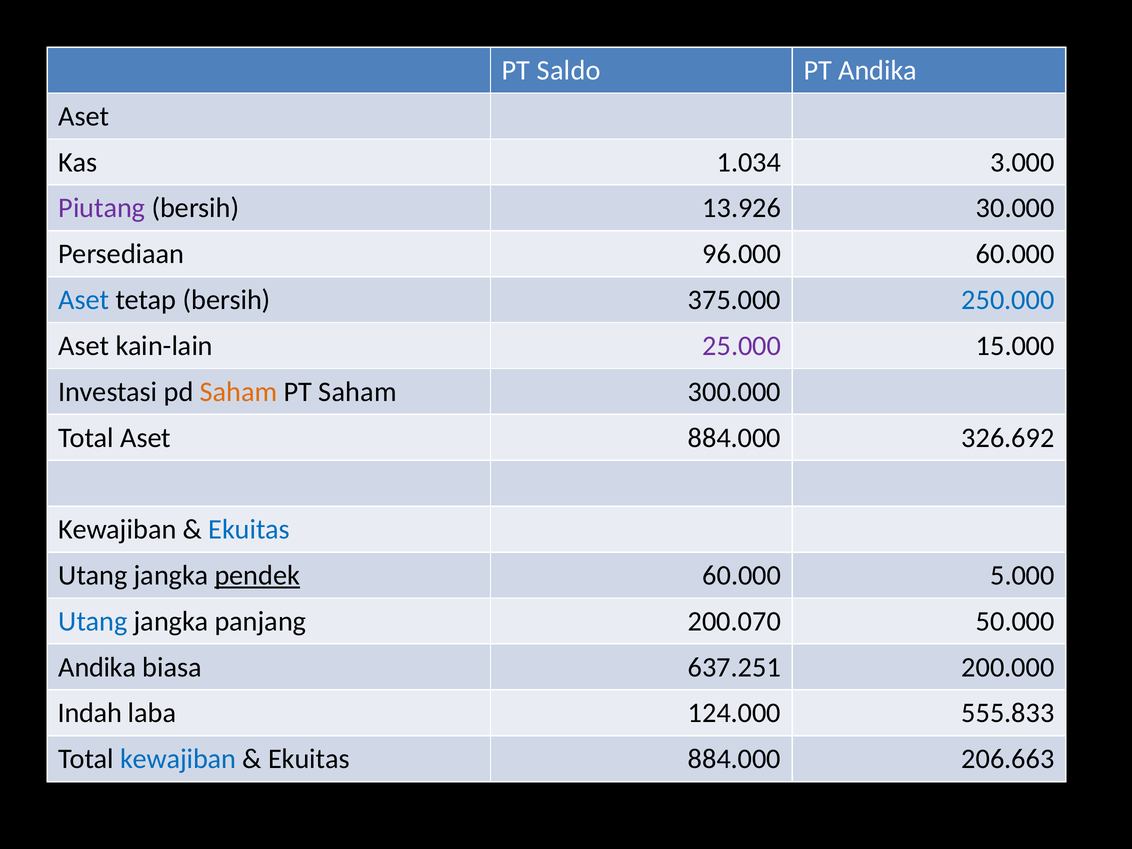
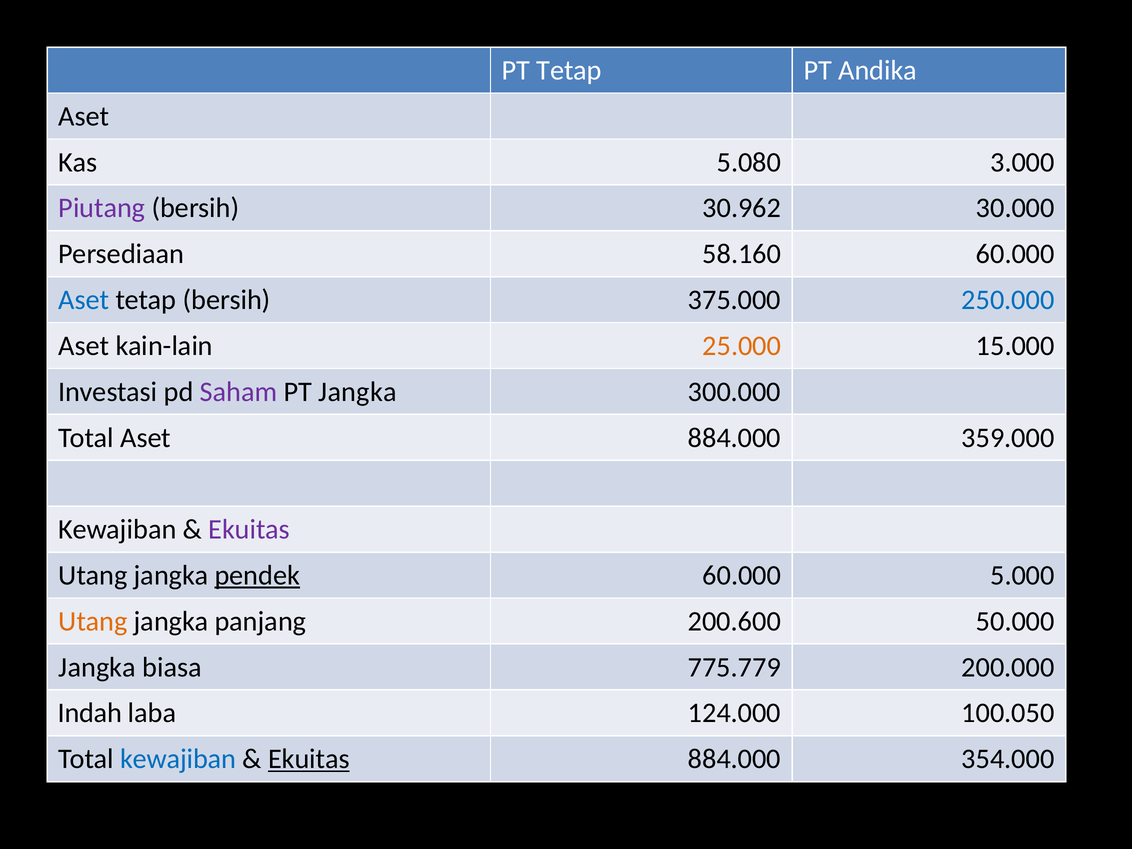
PT Saldo: Saldo -> Tetap
1.034: 1.034 -> 5.080
13.926: 13.926 -> 30.962
96.000: 96.000 -> 58.160
25.000 colour: purple -> orange
Saham at (239, 392) colour: orange -> purple
PT Saham: Saham -> Jangka
326.692: 326.692 -> 359.000
Ekuitas at (249, 529) colour: blue -> purple
Utang at (93, 621) colour: blue -> orange
200.070: 200.070 -> 200.600
Andika at (97, 667): Andika -> Jangka
637.251: 637.251 -> 775.779
555.833: 555.833 -> 100.050
Ekuitas at (309, 759) underline: none -> present
206.663: 206.663 -> 354.000
